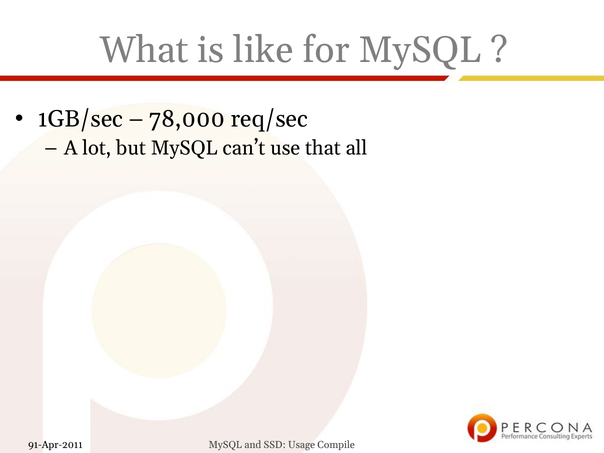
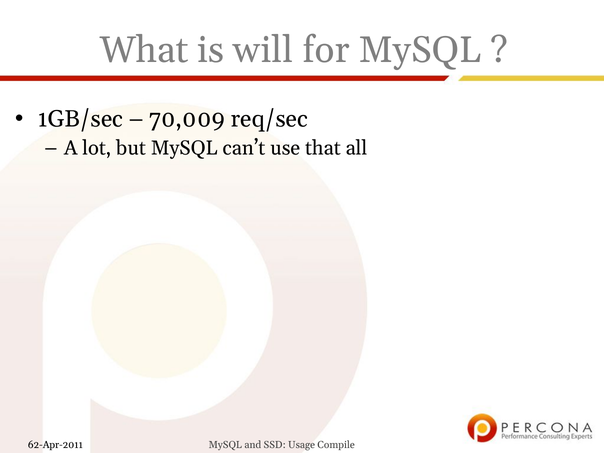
like: like -> will
78,000: 78,000 -> 70,009
91-Apr-2011: 91-Apr-2011 -> 62-Apr-2011
